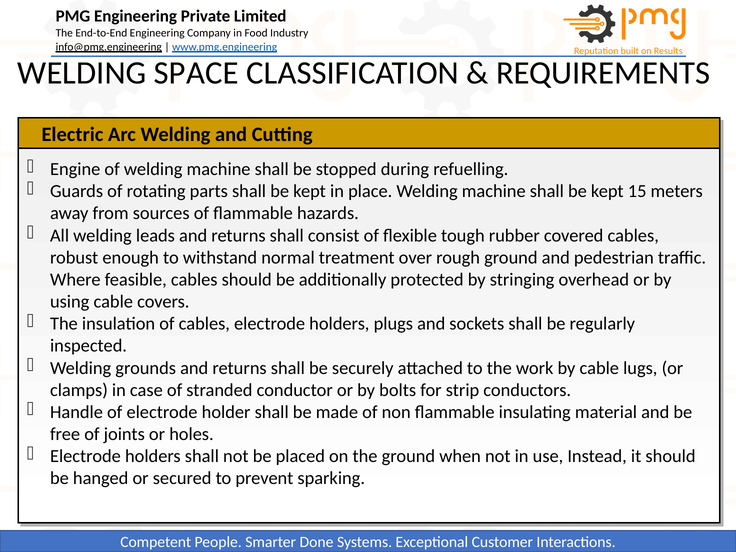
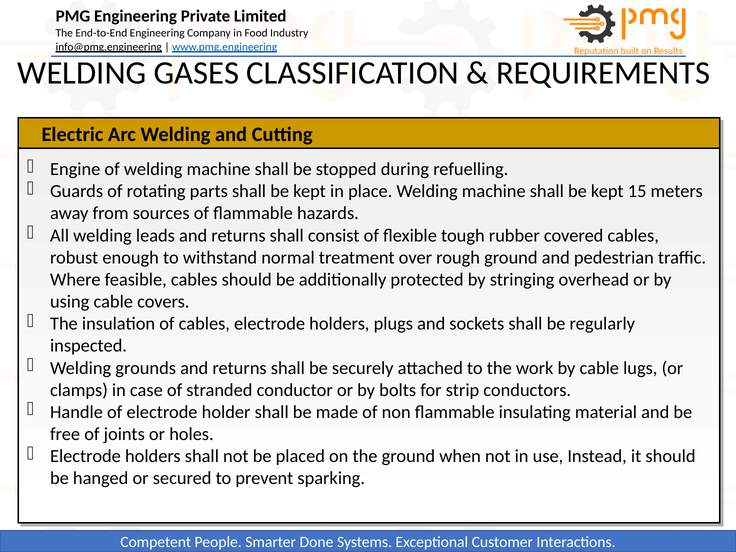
SPACE: SPACE -> GASES
